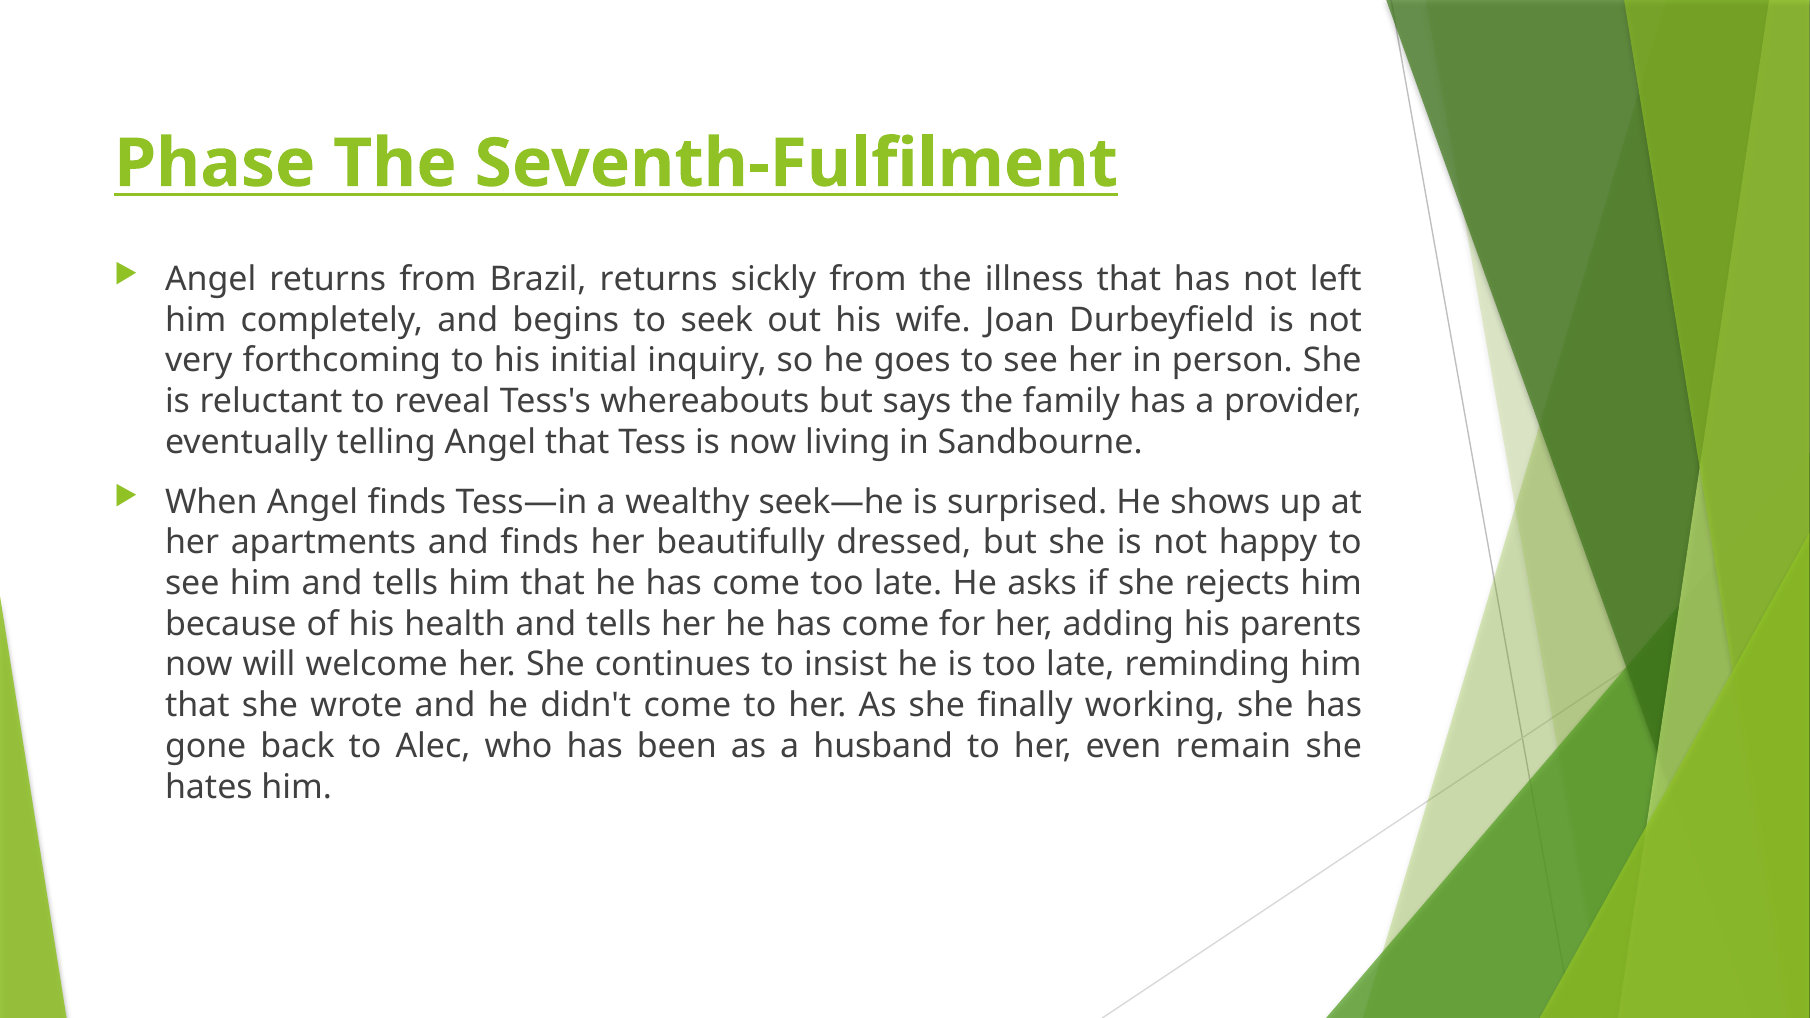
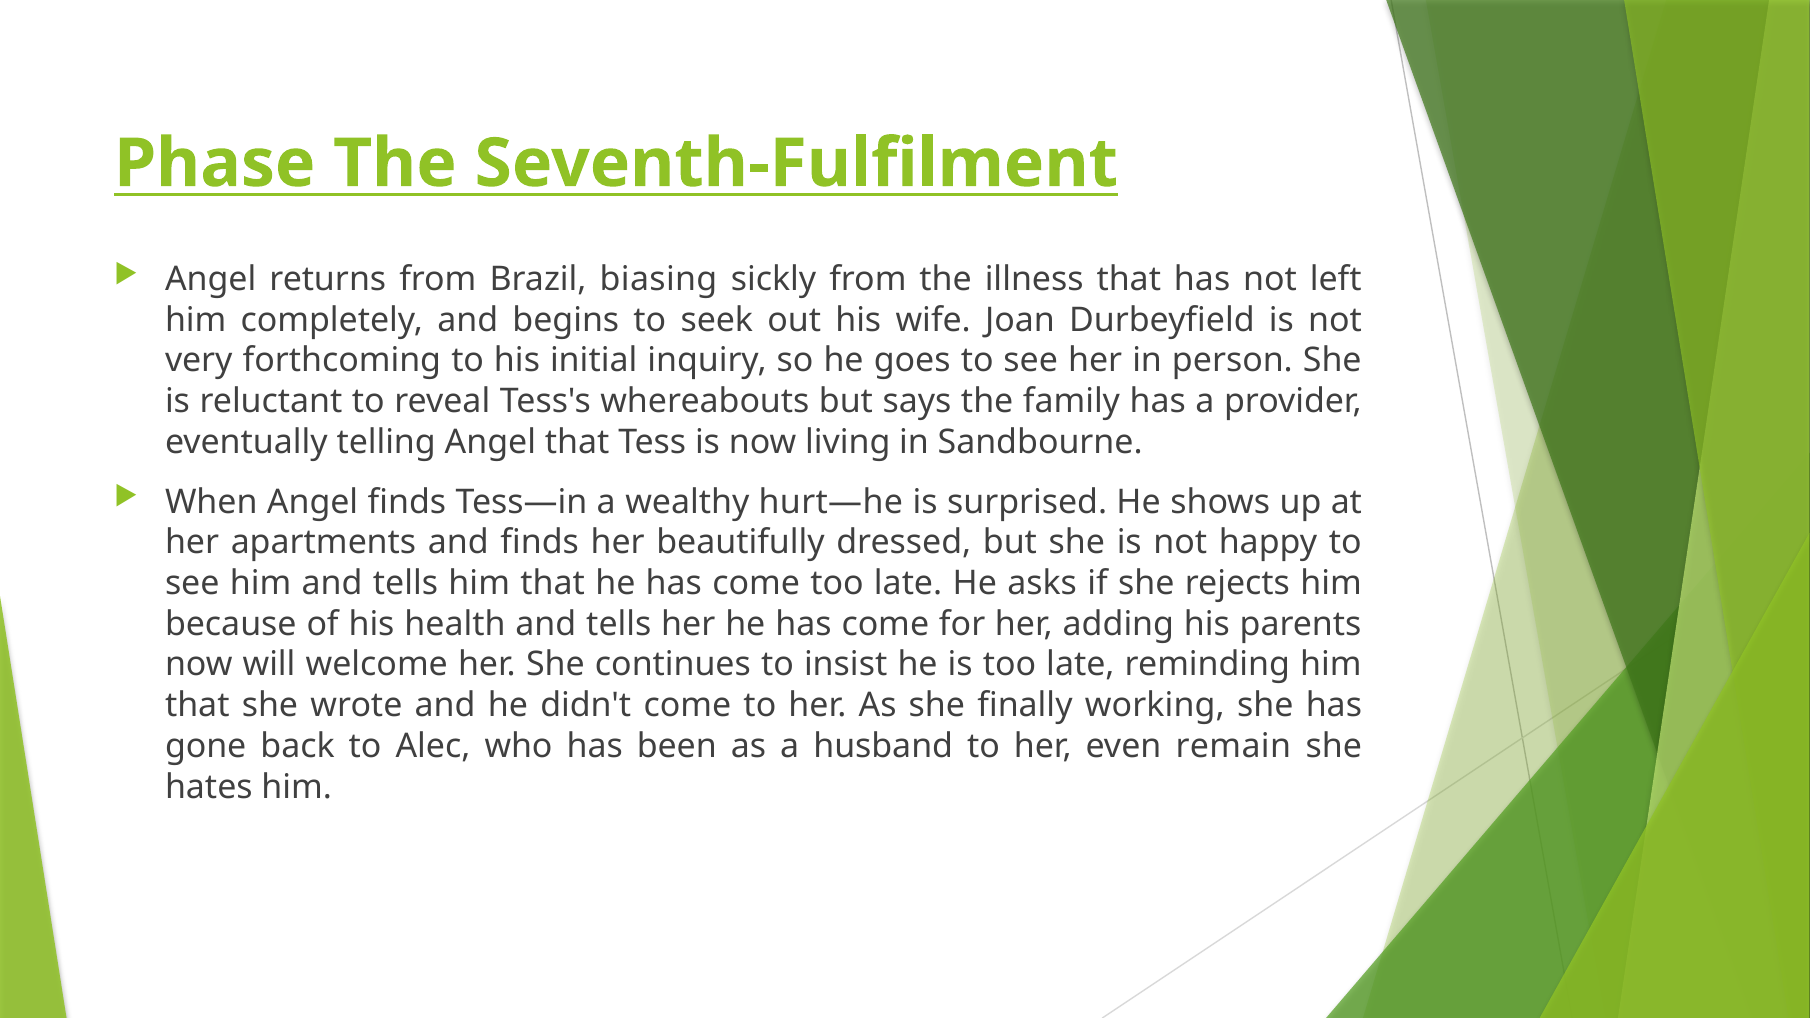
Brazil returns: returns -> biasing
seek—he: seek—he -> hurt—he
